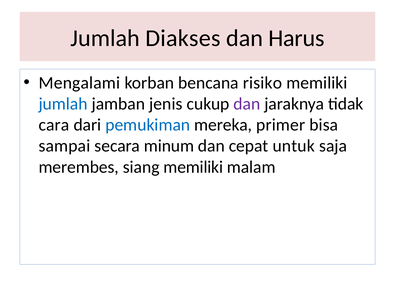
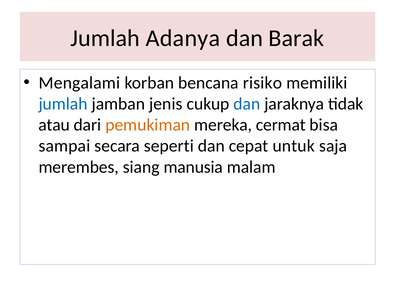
Diakses: Diakses -> Adanya
Harus: Harus -> Barak
dan at (247, 104) colour: purple -> blue
cara: cara -> atau
pemukiman colour: blue -> orange
primer: primer -> cermat
minum: minum -> seperti
siang memiliki: memiliki -> manusia
